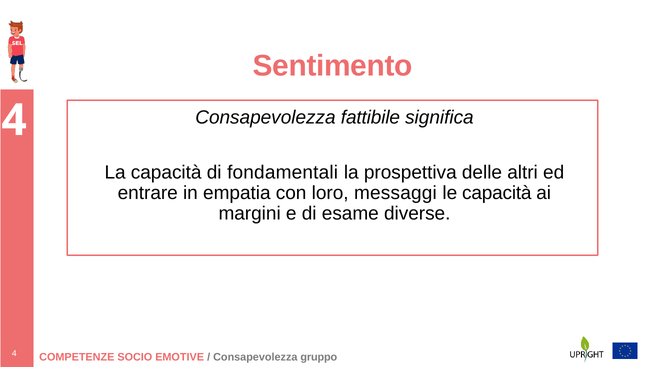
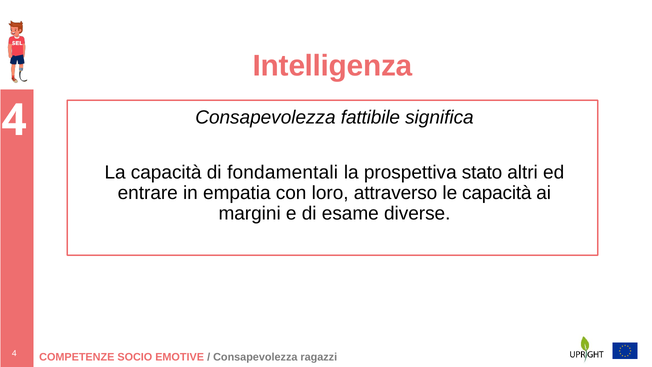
Sentimento: Sentimento -> Intelligenza
delle: delle -> stato
messaggi: messaggi -> attraverso
gruppo: gruppo -> ragazzi
